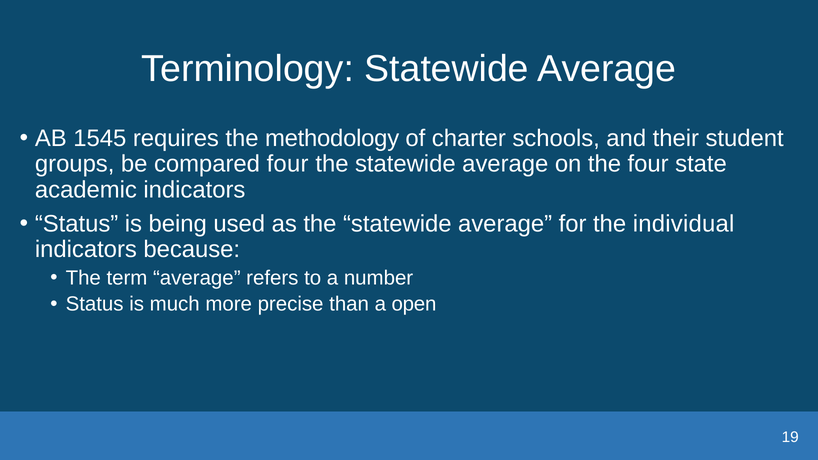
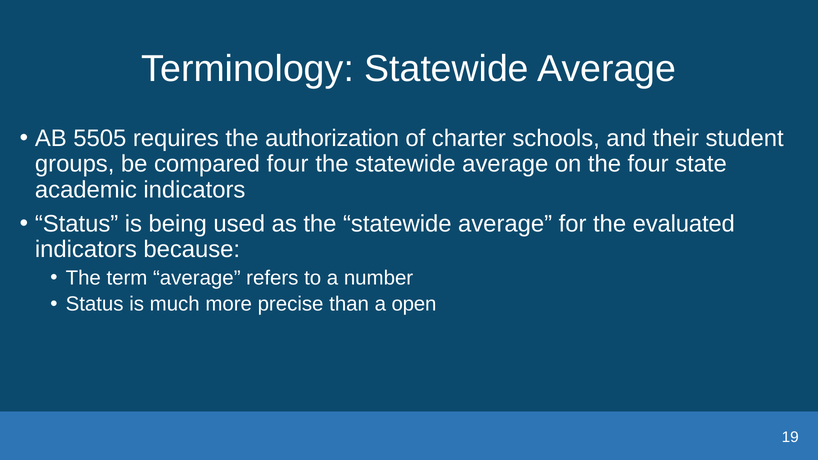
1545: 1545 -> 5505
methodology: methodology -> authorization
individual: individual -> evaluated
